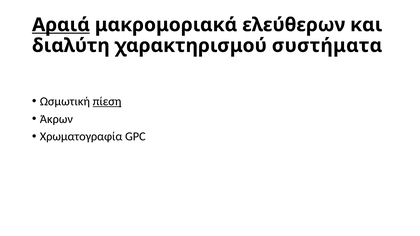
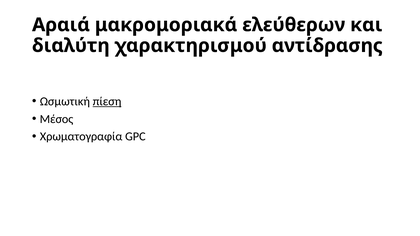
Αραιά underline: present -> none
συστήματα: συστήματα -> αντίδρασης
Άκρων: Άκρων -> Μέσος
